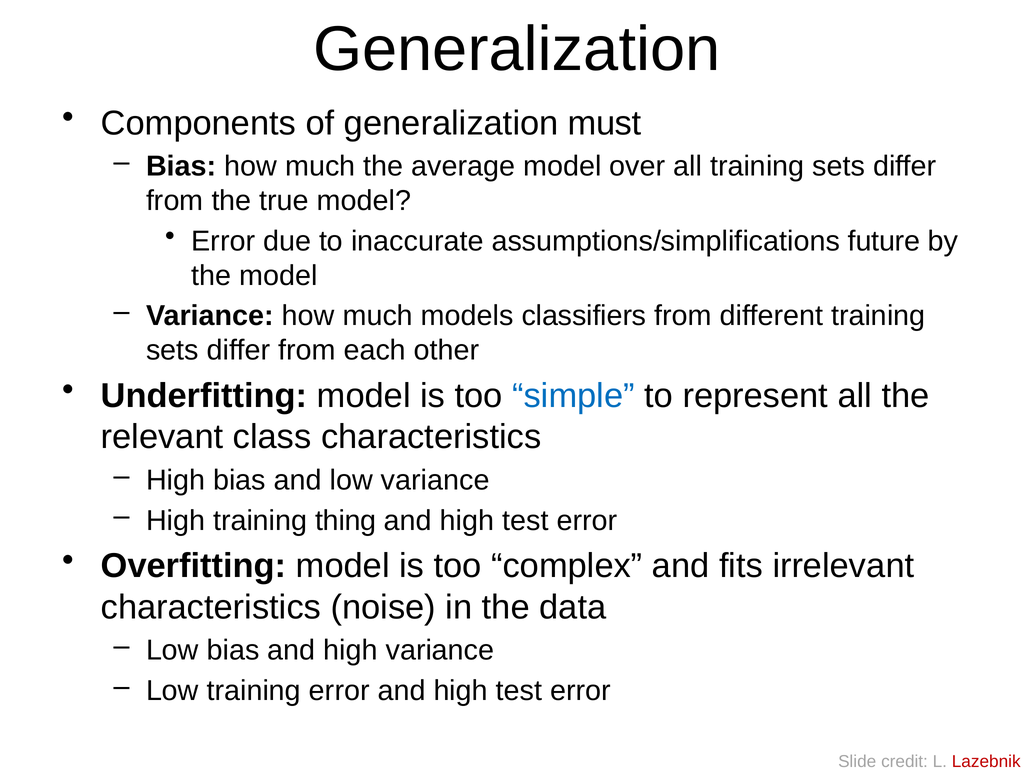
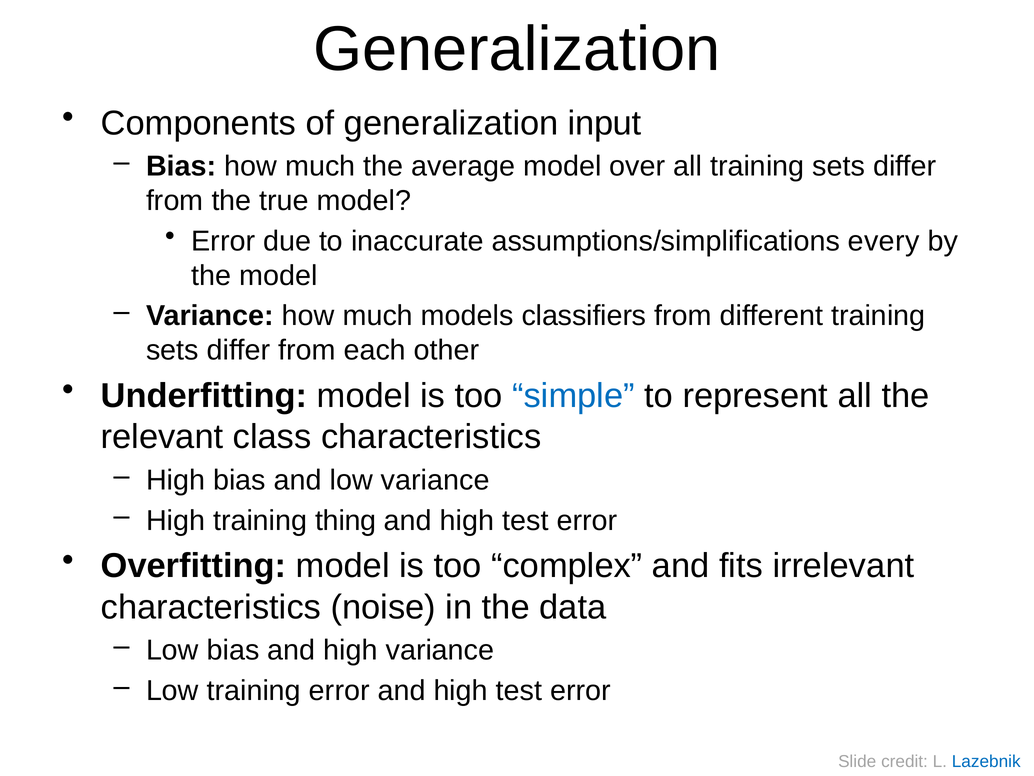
must: must -> input
future: future -> every
Lazebnik colour: red -> blue
